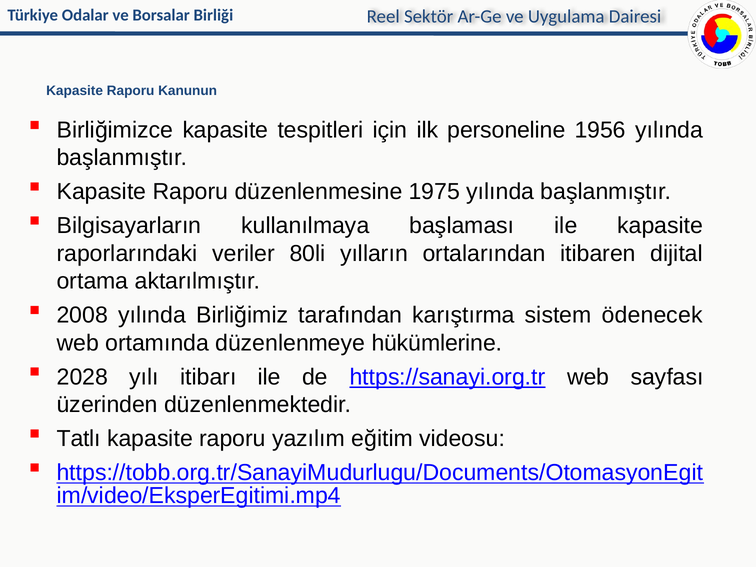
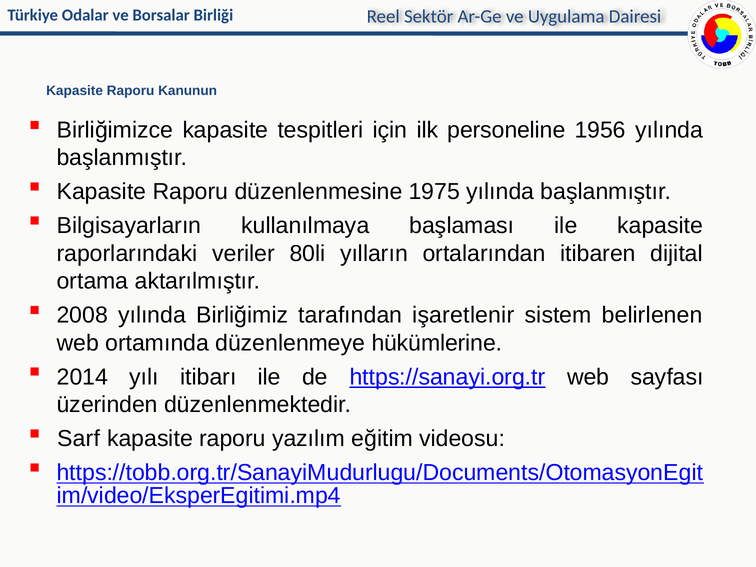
karıştırma: karıştırma -> işaretlenir
ödenecek: ödenecek -> belirlenen
2028: 2028 -> 2014
Tatlı: Tatlı -> Sarf
